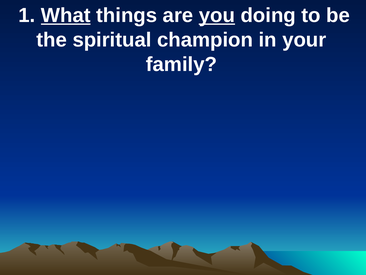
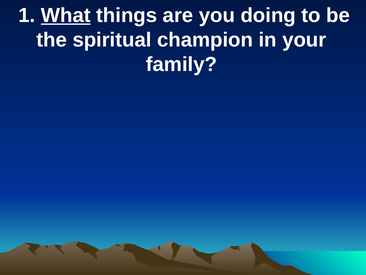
you underline: present -> none
